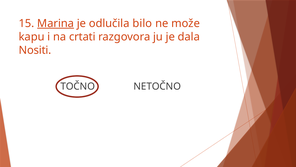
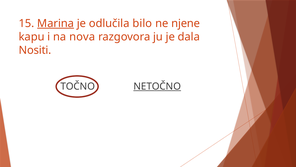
može: može -> njene
crtati: crtati -> nova
NETOČNO underline: none -> present
